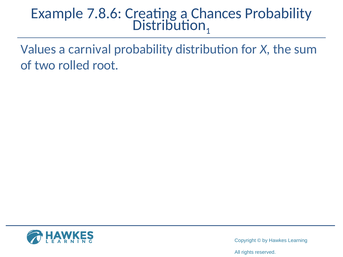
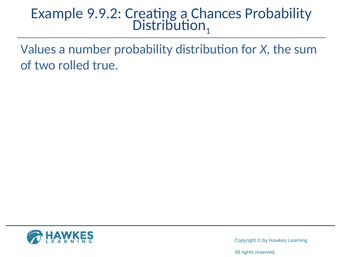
7.8.6: 7.8.6 -> 9.9.2
carnival: carnival -> number
root: root -> true
